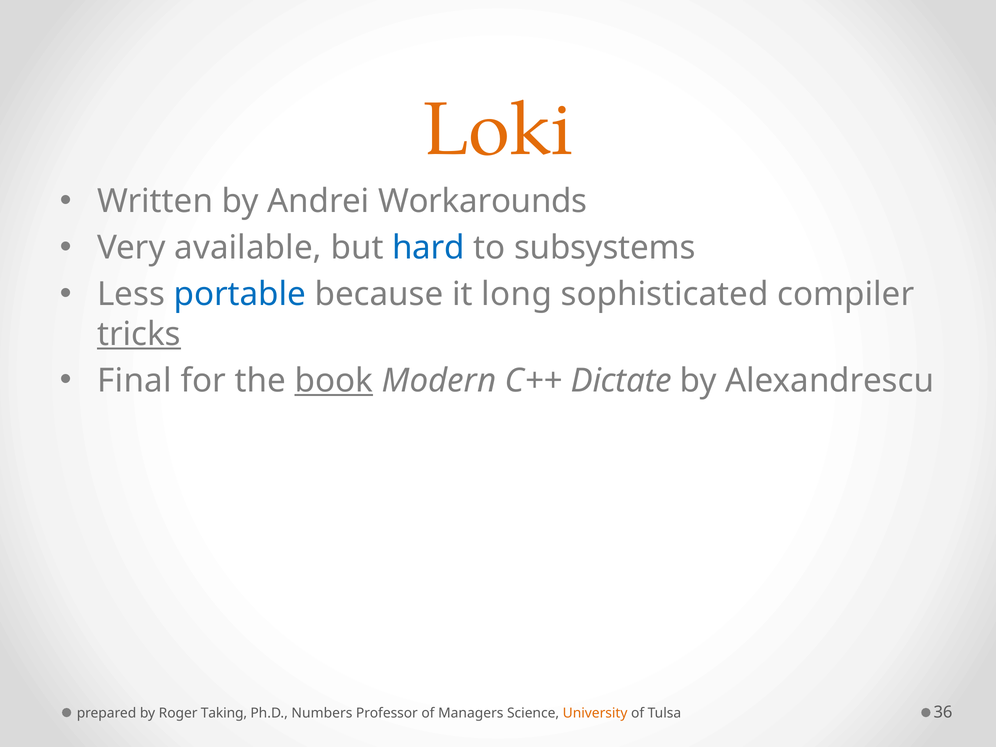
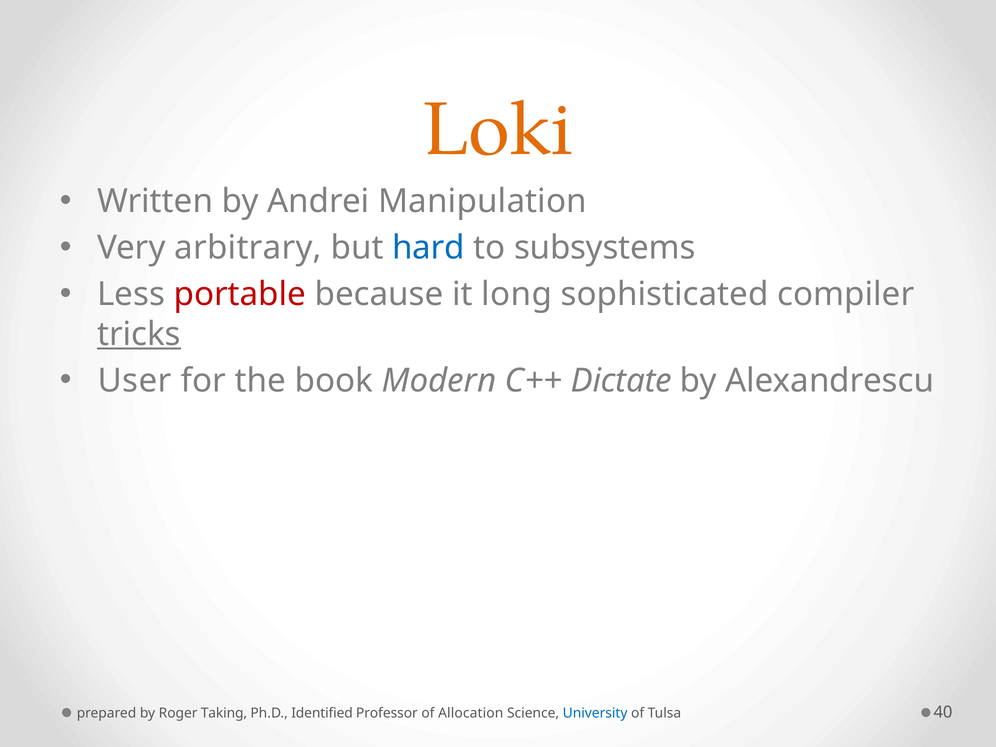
Workarounds: Workarounds -> Manipulation
available: available -> arbitrary
portable colour: blue -> red
Final: Final -> User
book underline: present -> none
Numbers: Numbers -> Identified
Managers: Managers -> Allocation
University colour: orange -> blue
36: 36 -> 40
